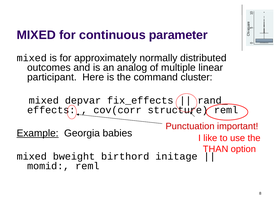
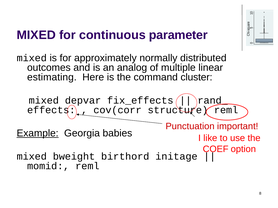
participant: participant -> estimating
THAN: THAN -> COEF
